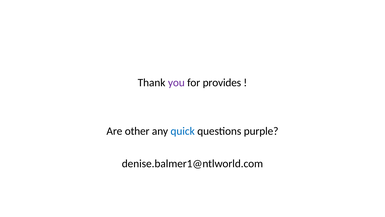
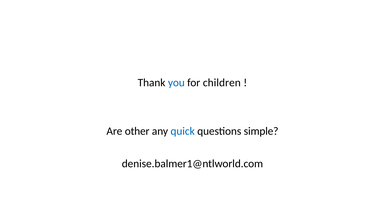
you colour: purple -> blue
provides: provides -> children
purple: purple -> simple
